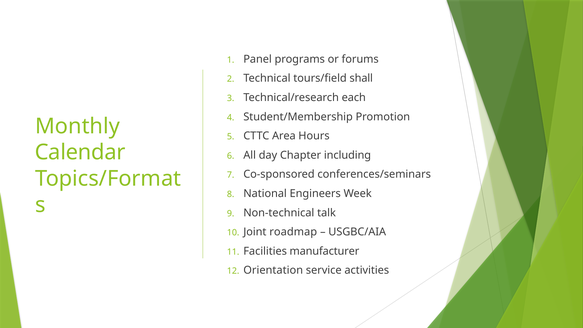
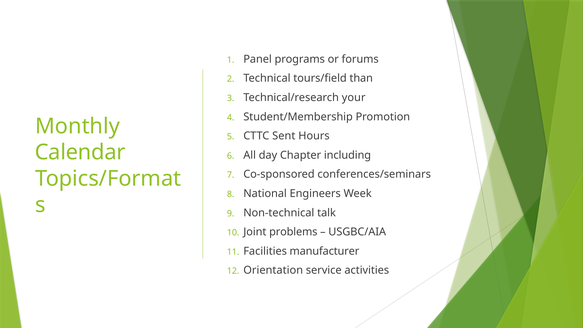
shall: shall -> than
each: each -> your
Area: Area -> Sent
roadmap: roadmap -> problems
